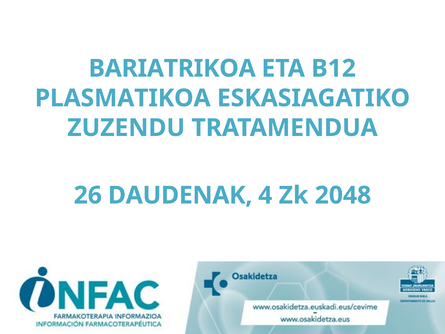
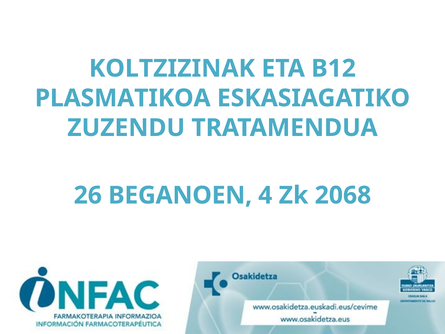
BARIATRIKOA: BARIATRIKOA -> KOLTZIZINAK
DAUDENAK: DAUDENAK -> BEGANOEN
2048: 2048 -> 2068
